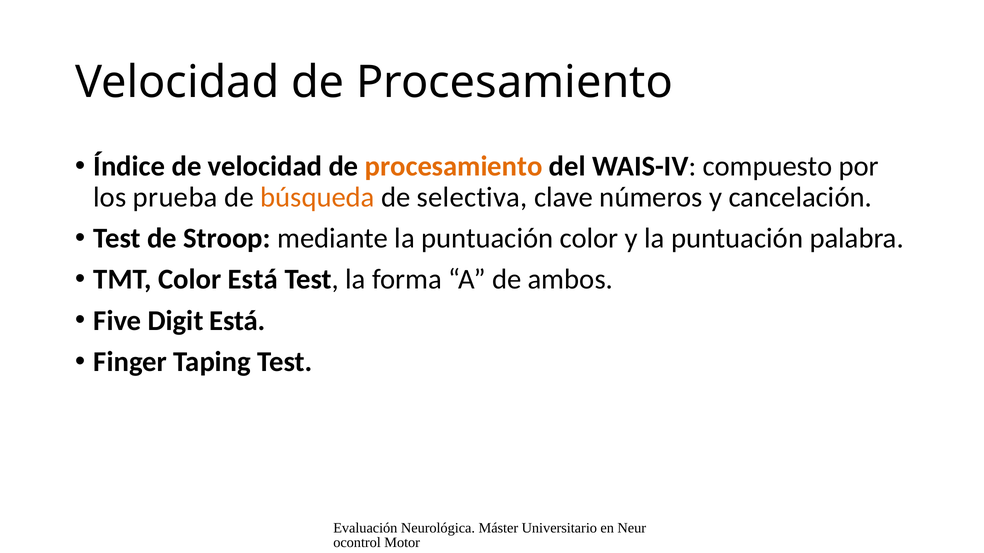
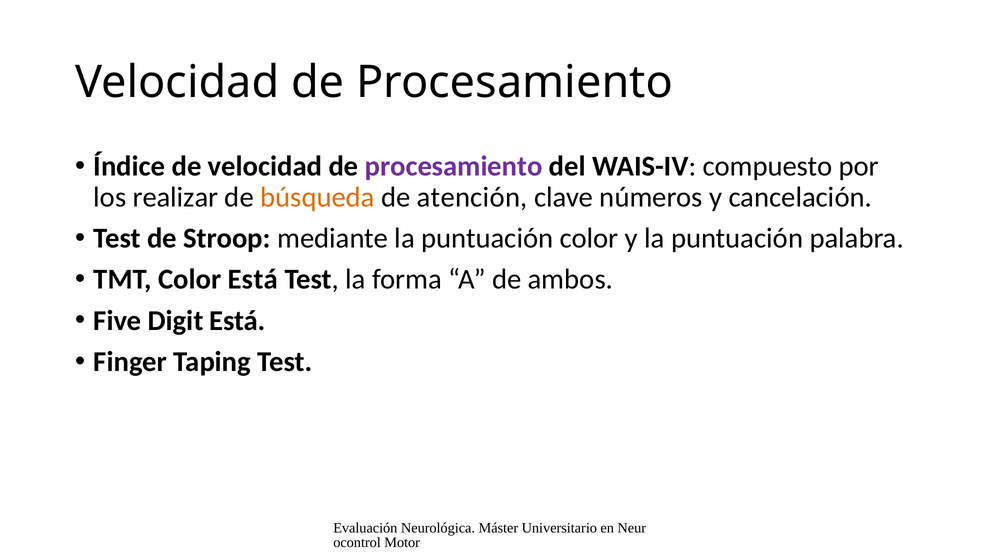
procesamiento at (454, 166) colour: orange -> purple
prueba: prueba -> realizar
selectiva: selectiva -> atención
